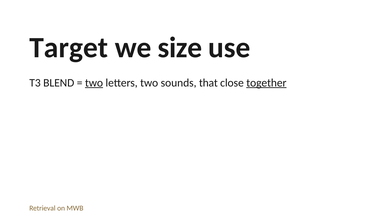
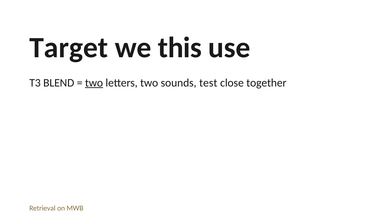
size: size -> this
that: that -> test
together underline: present -> none
